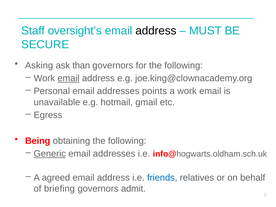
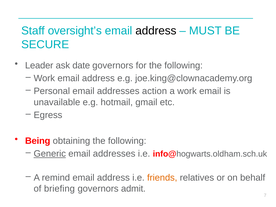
Asking: Asking -> Leader
than: than -> date
email at (68, 78) underline: present -> none
points: points -> action
agreed: agreed -> remind
friends colour: blue -> orange
